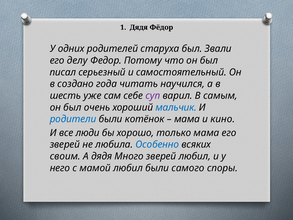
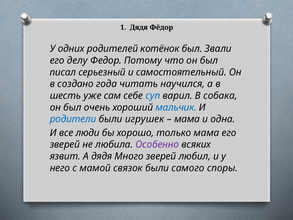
старуха: старуха -> котёнок
суп colour: purple -> blue
самым: самым -> собака
котёнок: котёнок -> игрушек
кино: кино -> одна
Особенно colour: blue -> purple
своим: своим -> язвит
мамой любил: любил -> связок
